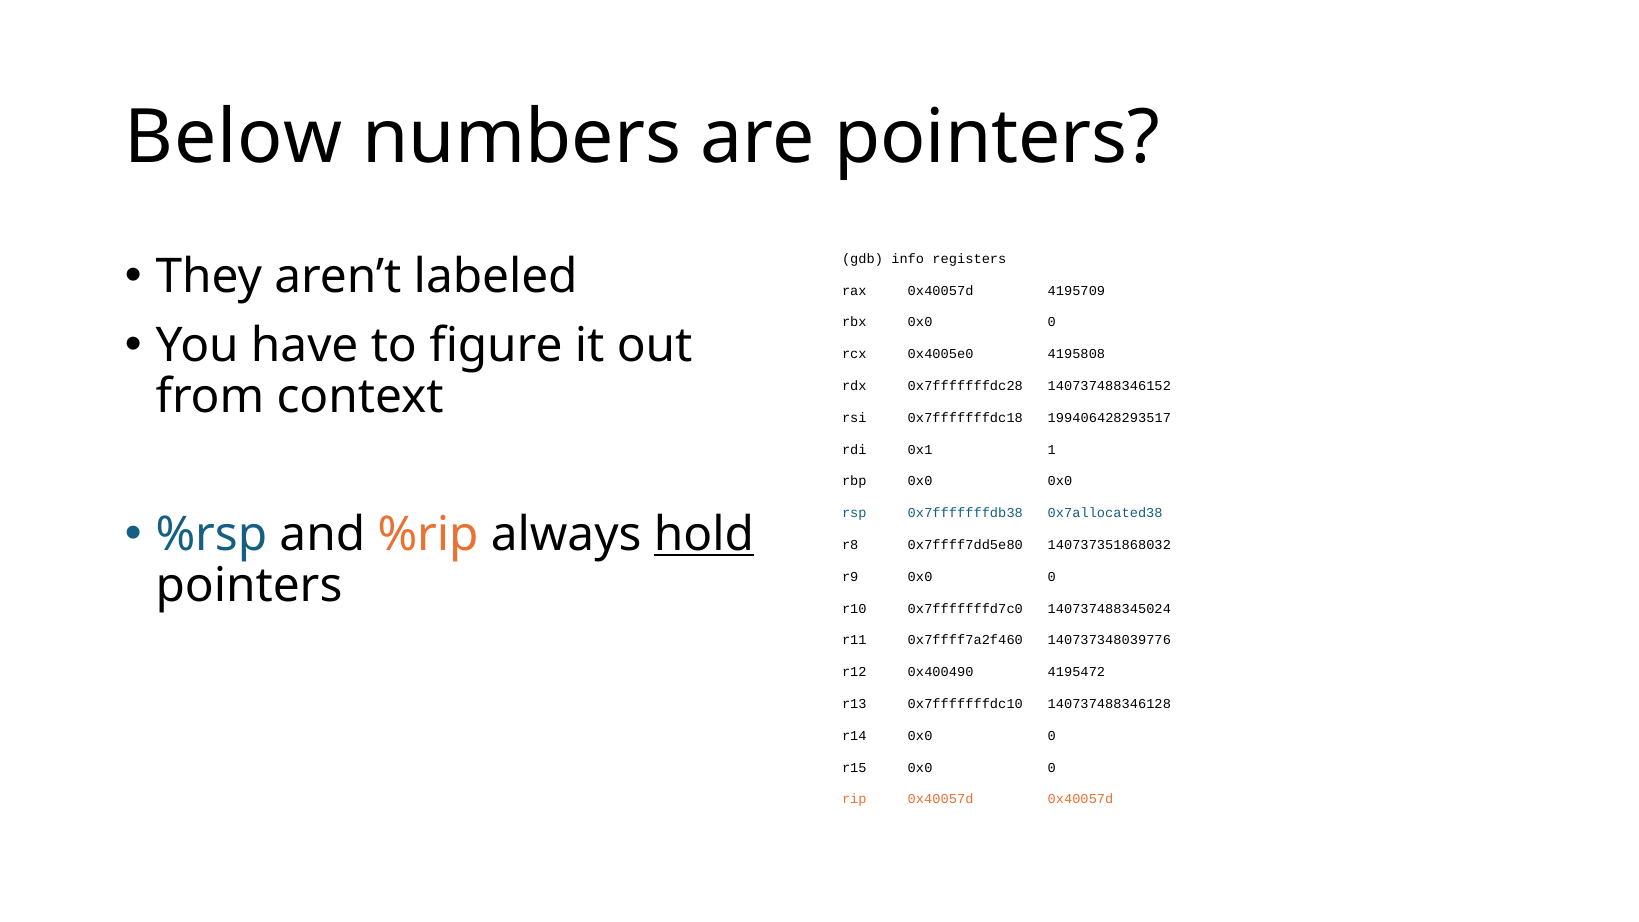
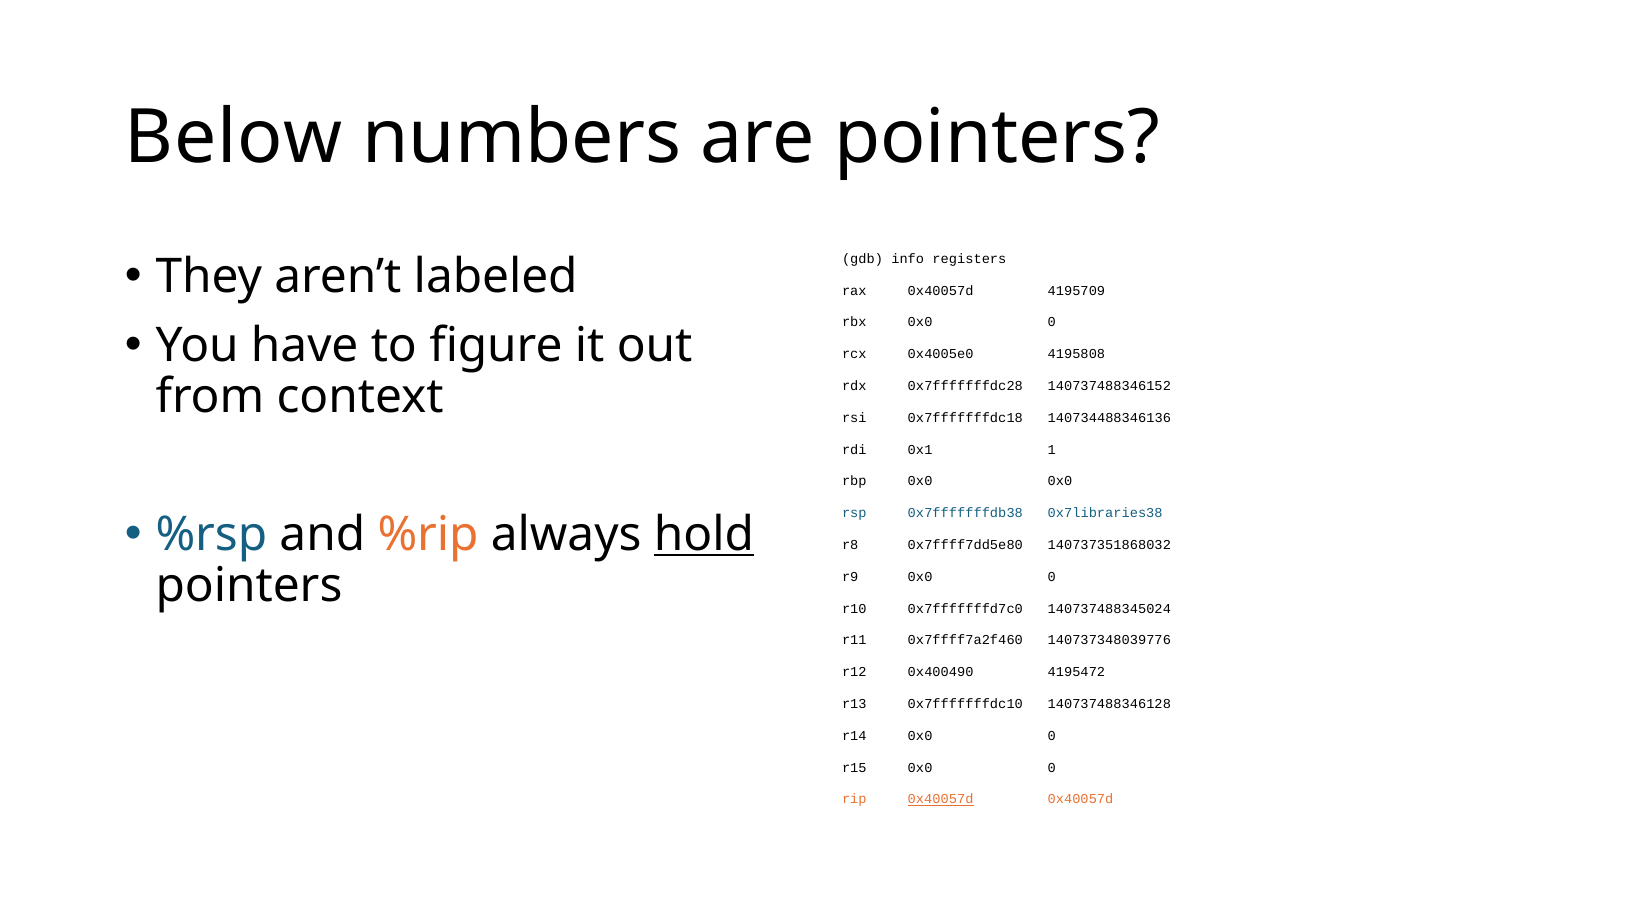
199406428293517: 199406428293517 -> 140734488346136
0x7allocated38: 0x7allocated38 -> 0x7libraries38
0x40057d at (941, 799) underline: none -> present
